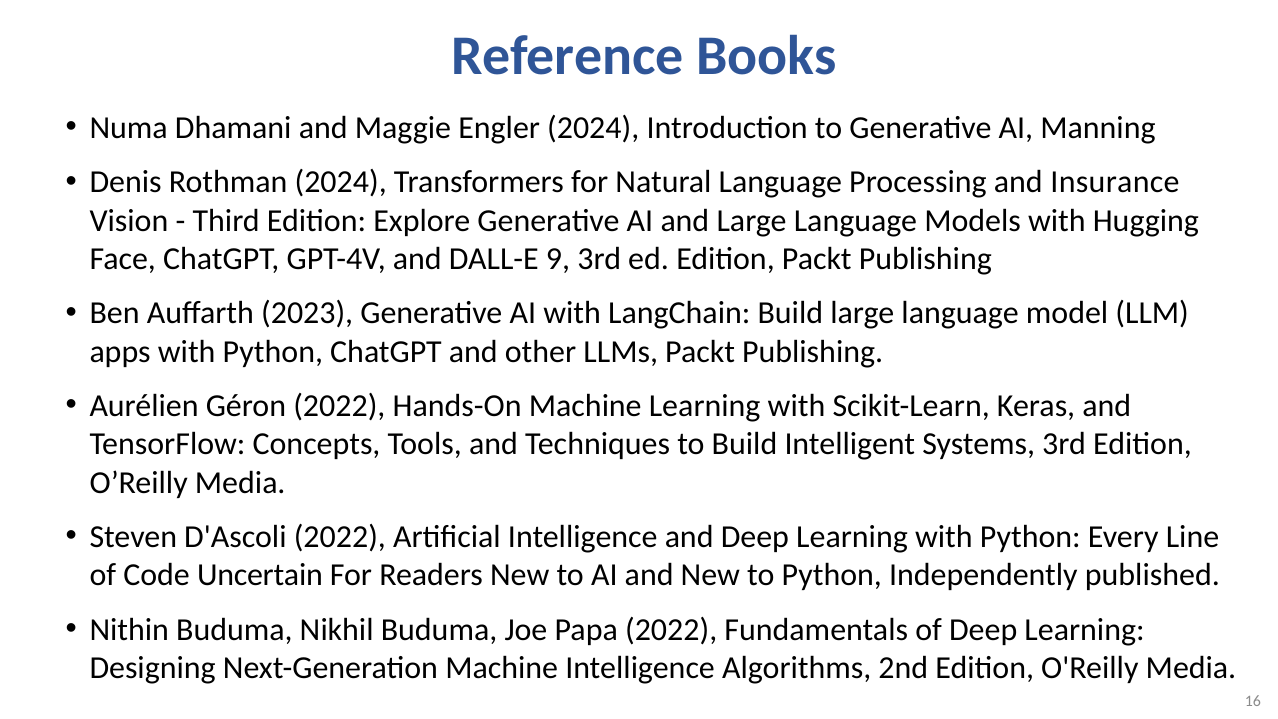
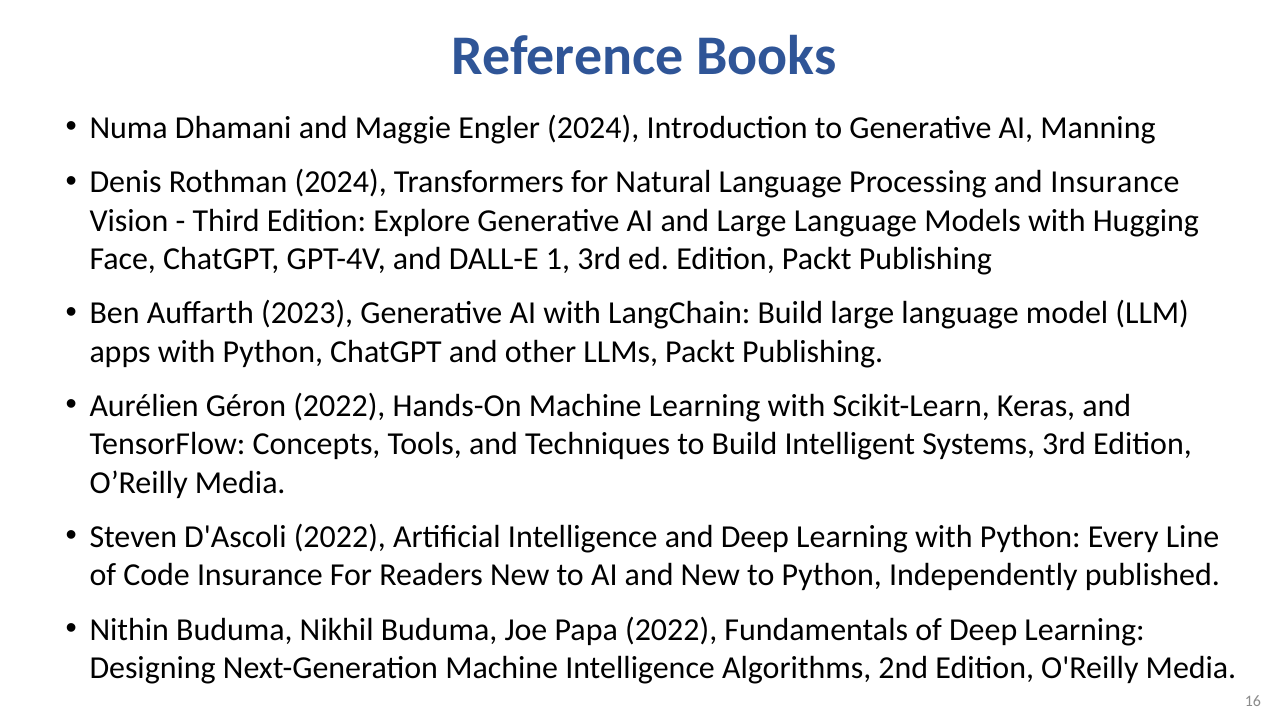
9: 9 -> 1
Code Uncertain: Uncertain -> Insurance
